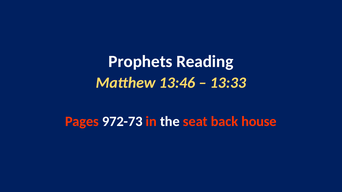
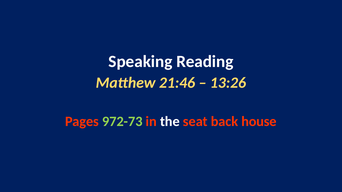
Prophets: Prophets -> Speaking
13:46: 13:46 -> 21:46
13:33: 13:33 -> 13:26
972-73 colour: white -> light green
